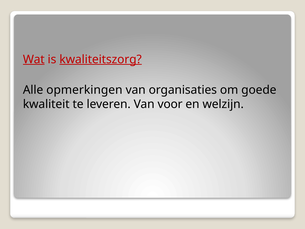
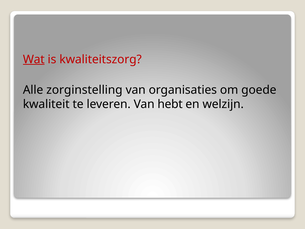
kwaliteitszorg underline: present -> none
opmerkingen: opmerkingen -> zorginstelling
voor: voor -> hebt
